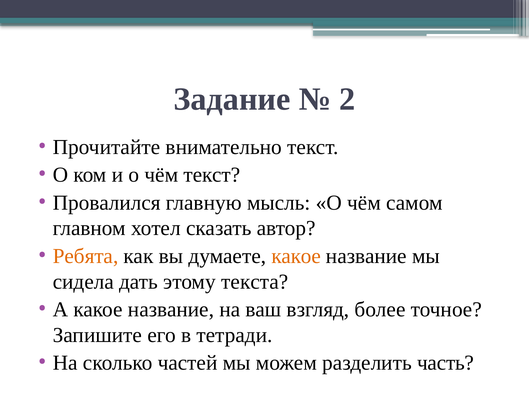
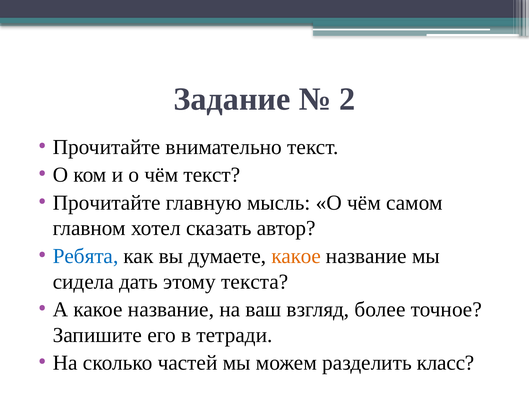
Провалился at (107, 203): Провалился -> Прочитайте
Ребята colour: orange -> blue
часть: часть -> класс
